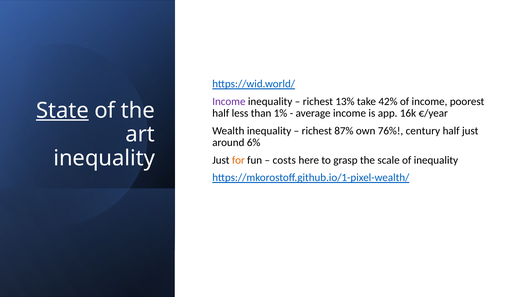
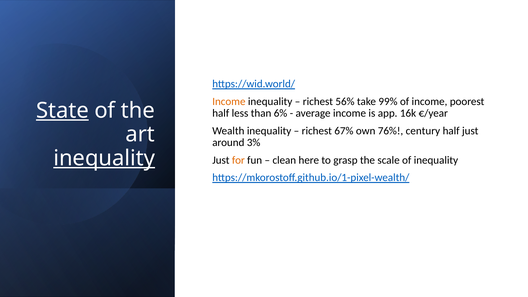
Income at (229, 101) colour: purple -> orange
13%: 13% -> 56%
42%: 42% -> 99%
1%: 1% -> 6%
87%: 87% -> 67%
6%: 6% -> 3%
inequality at (104, 158) underline: none -> present
costs: costs -> clean
